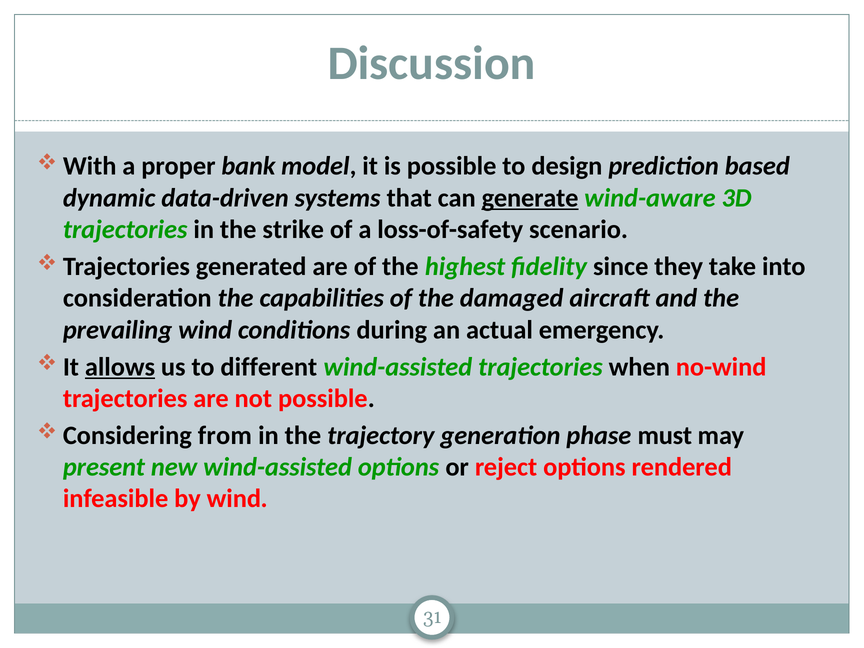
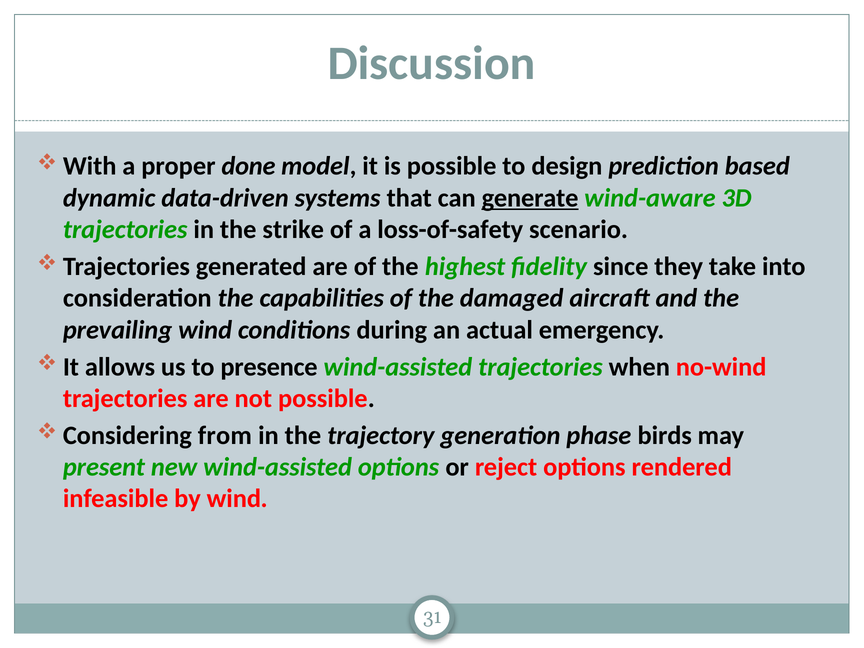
bank: bank -> done
allows underline: present -> none
different: different -> presence
must: must -> birds
